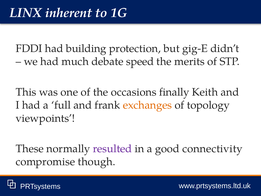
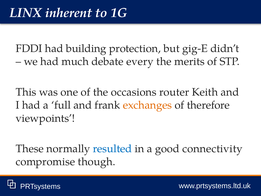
speed: speed -> every
finally: finally -> router
topology: topology -> therefore
resulted colour: purple -> blue
